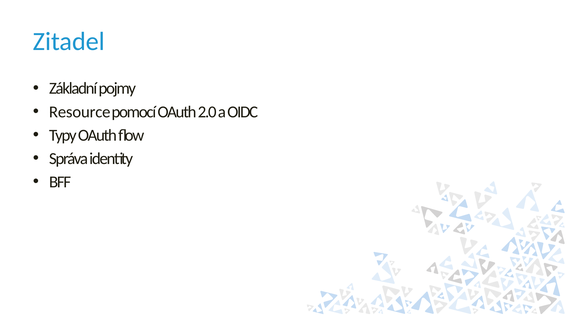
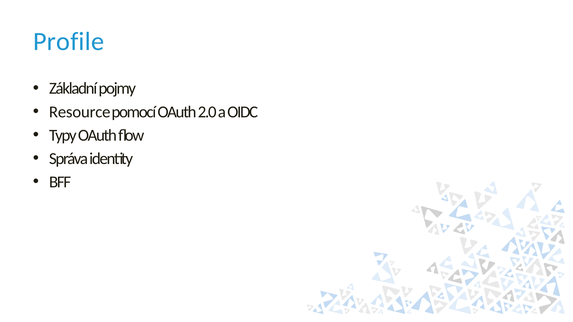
Zitadel: Zitadel -> Profile
